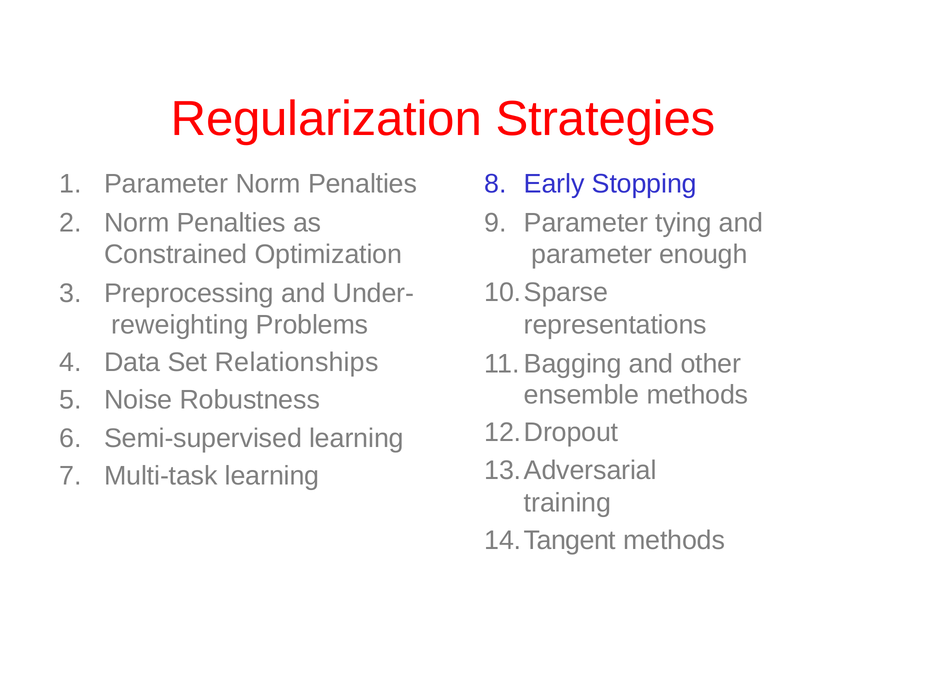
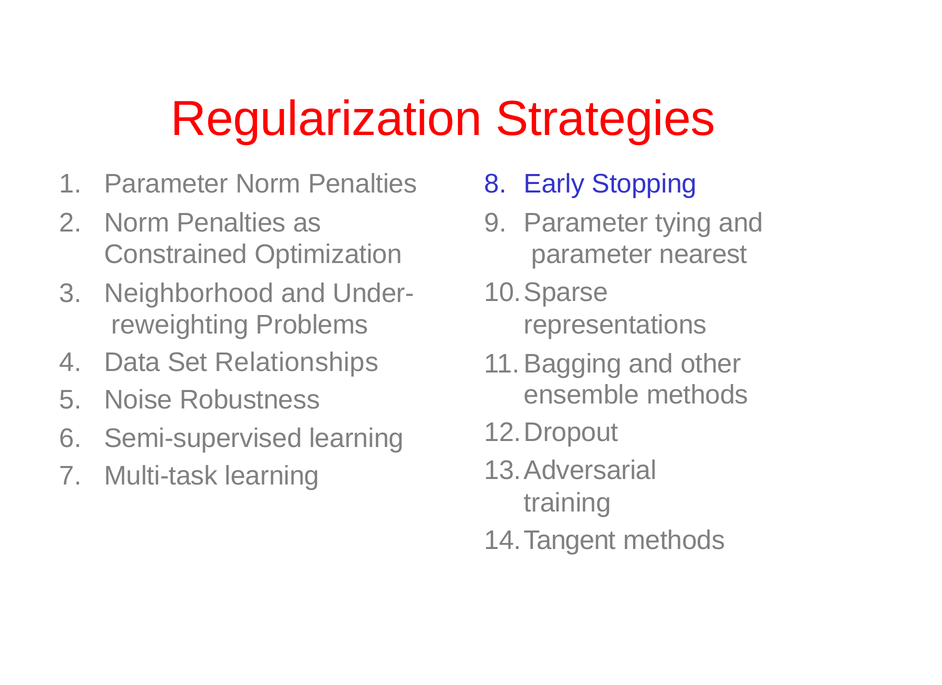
enough: enough -> nearest
Preprocessing: Preprocessing -> Neighborhood
